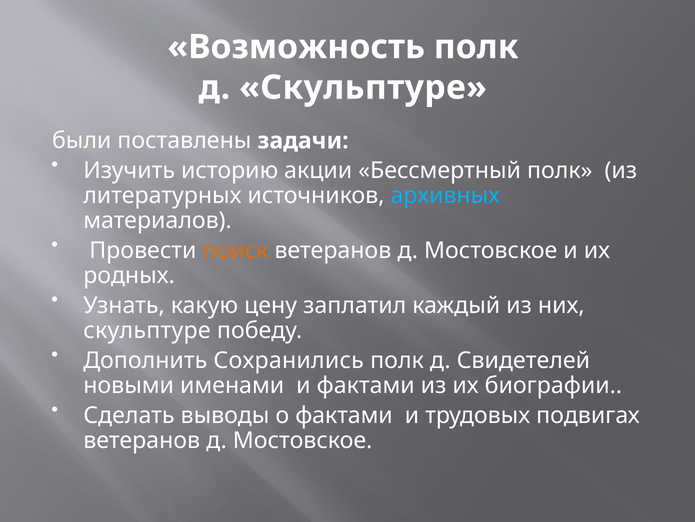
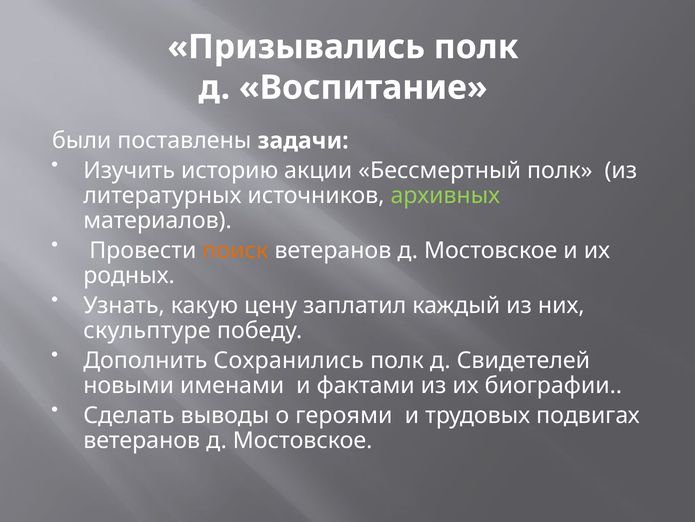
Возможность: Возможность -> Призывались
д Скульптуре: Скульптуре -> Воспитание
архивных colour: light blue -> light green
о фактами: фактами -> героями
